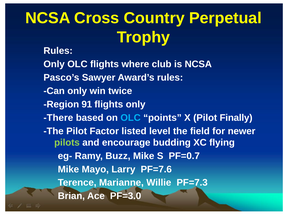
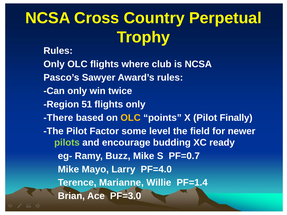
91: 91 -> 51
OLC at (131, 118) colour: light blue -> yellow
listed: listed -> some
flying: flying -> ready
PF=7.6: PF=7.6 -> PF=4.0
PF=7.3: PF=7.3 -> PF=1.4
